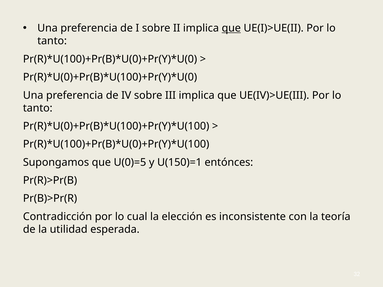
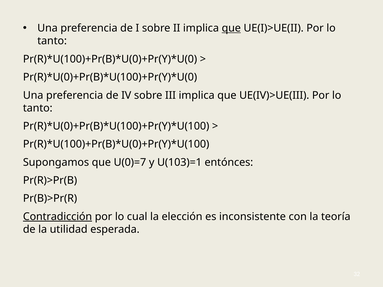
U(0)=5: U(0)=5 -> U(0)=7
U(150)=1: U(150)=1 -> U(103)=1
Contradicción underline: none -> present
